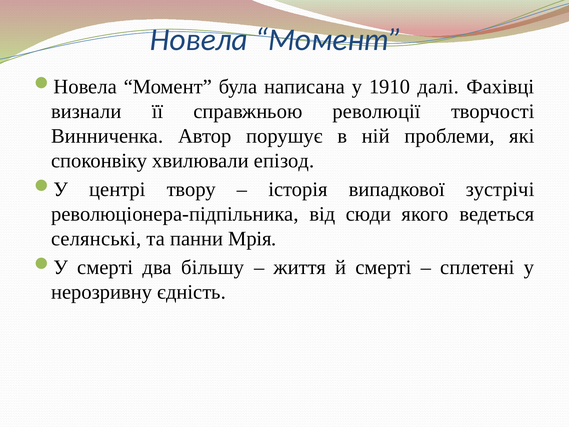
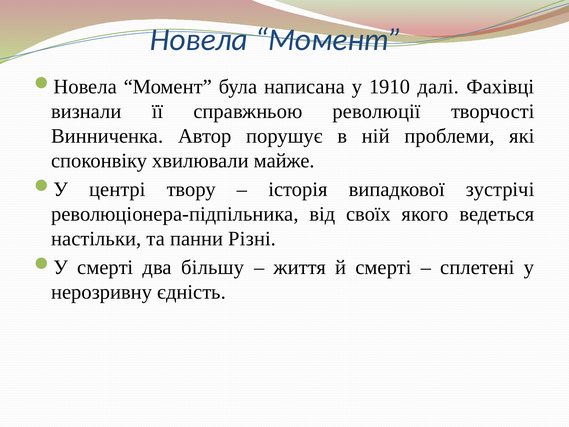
епізод: епізод -> майже
сюди: сюди -> своїх
селянські: селянські -> настільки
Мрія: Мрія -> Різні
